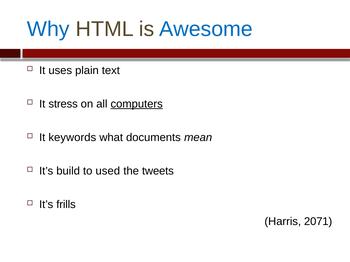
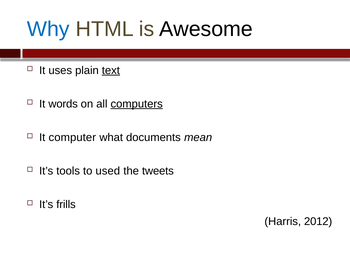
Awesome colour: blue -> black
text underline: none -> present
stress: stress -> words
keywords: keywords -> computer
build: build -> tools
2071: 2071 -> 2012
